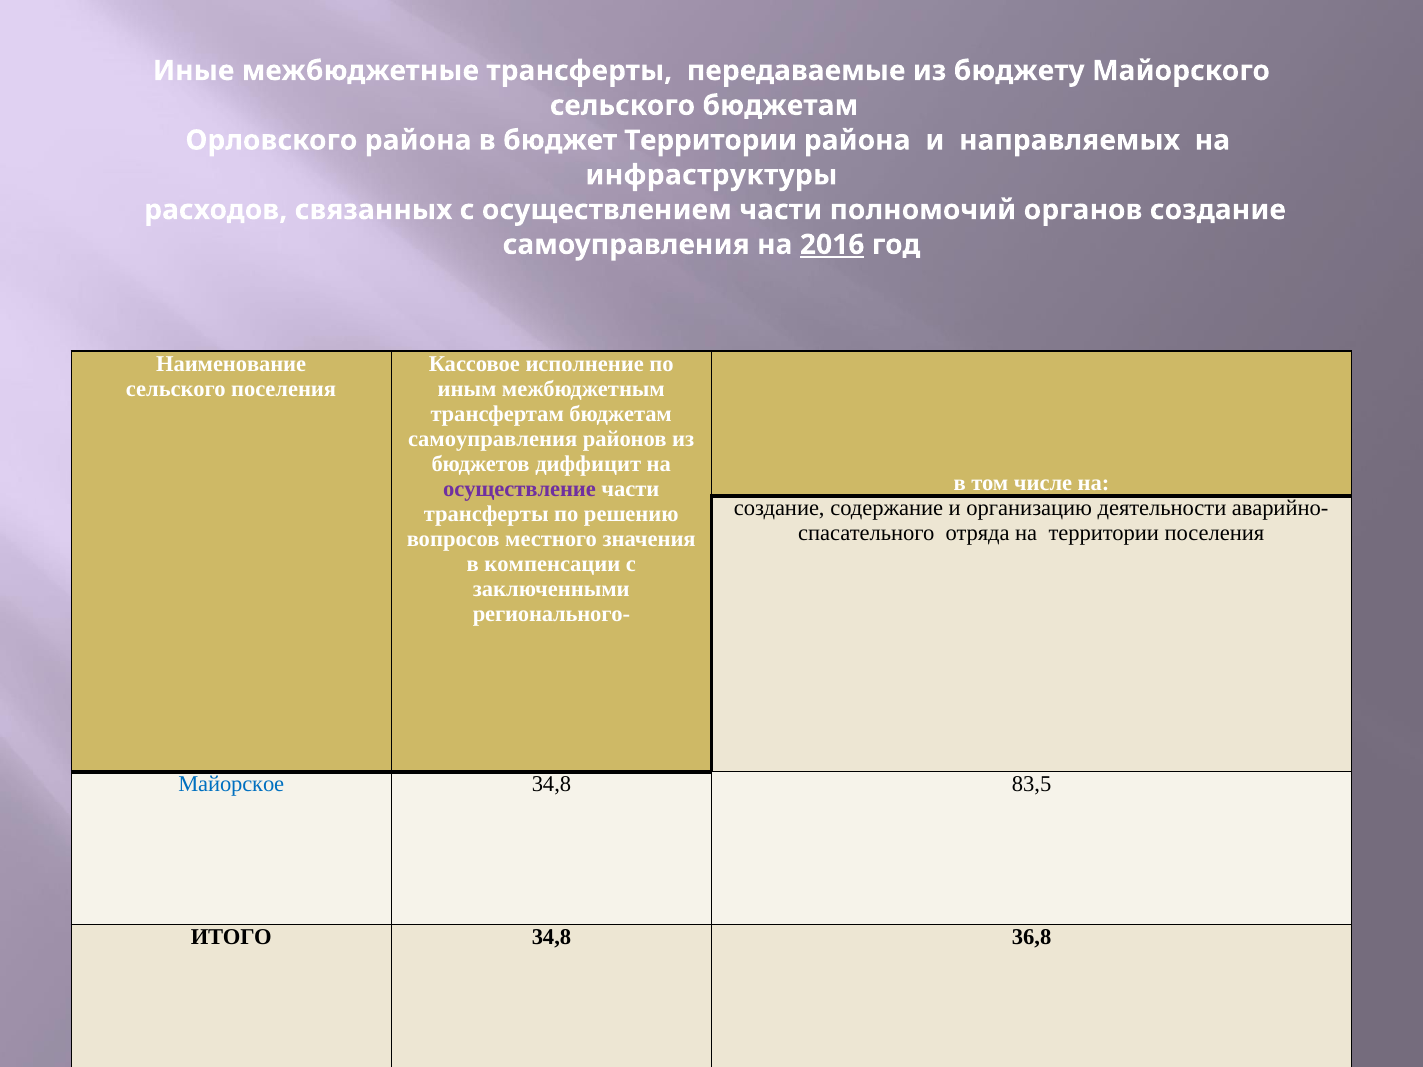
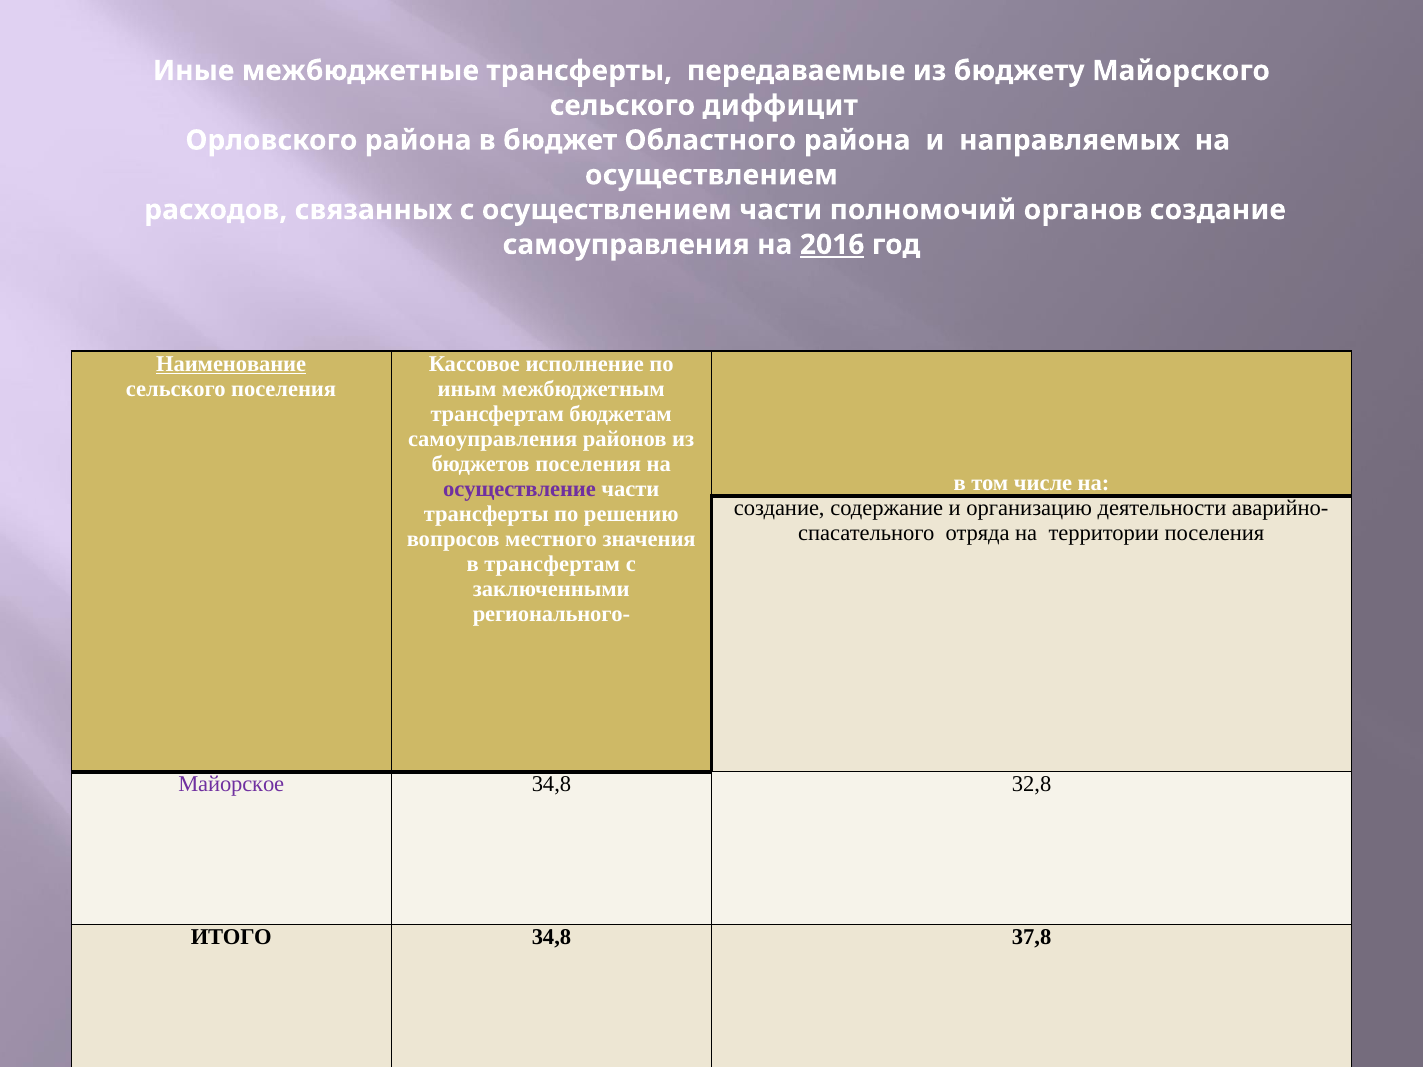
сельского бюджетам: бюджетам -> диффицит
бюджет Территории: Территории -> Областного
инфраструктуры at (711, 175): инфраструктуры -> осуществлением
Наименование underline: none -> present
бюджетов диффицит: диффицит -> поселения
в компенсации: компенсации -> трансфертам
Майорское colour: blue -> purple
83,5: 83,5 -> 32,8
36,8: 36,8 -> 37,8
